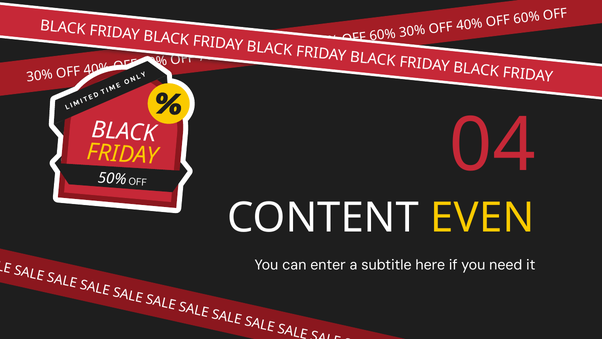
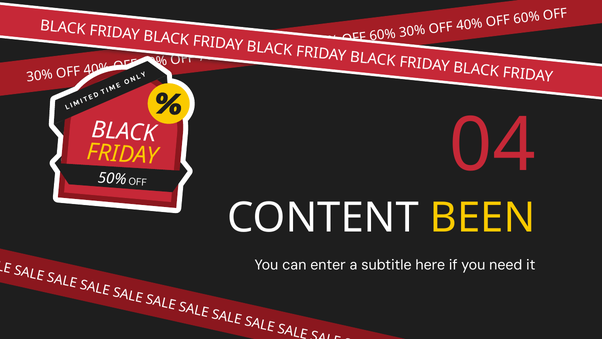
EVEN: EVEN -> BEEN
